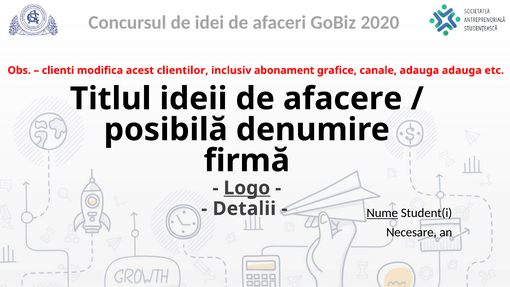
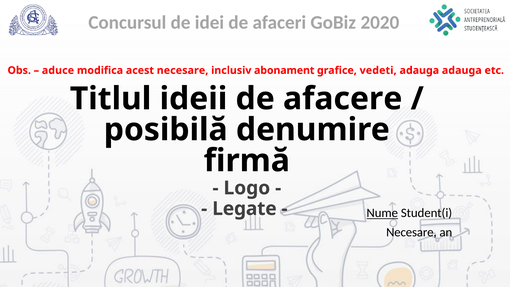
clienti: clienti -> aduce
acest clientilor: clientilor -> necesare
canale: canale -> vedeti
Logo underline: present -> none
Detalii: Detalii -> Legate
